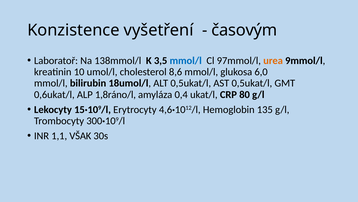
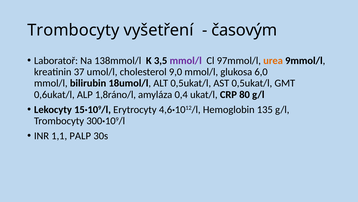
Konzistence at (73, 30): Konzistence -> Trombocyty
mmol/l at (186, 61) colour: blue -> purple
10: 10 -> 37
8,6: 8,6 -> 9,0
VŠAK: VŠAK -> PALP
